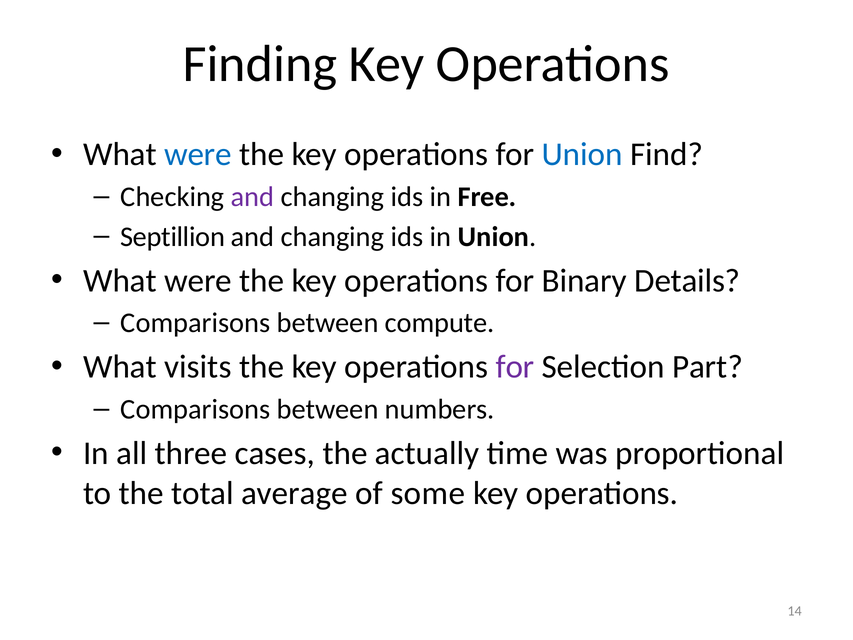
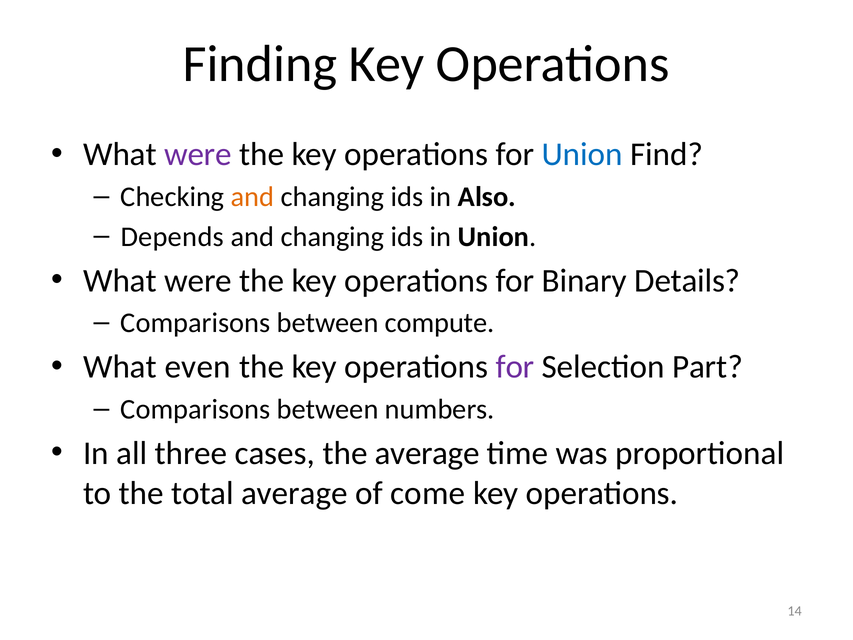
were at (198, 154) colour: blue -> purple
and at (253, 197) colour: purple -> orange
Free: Free -> Also
Septillion: Septillion -> Depends
visits: visits -> even
the actually: actually -> average
some: some -> come
